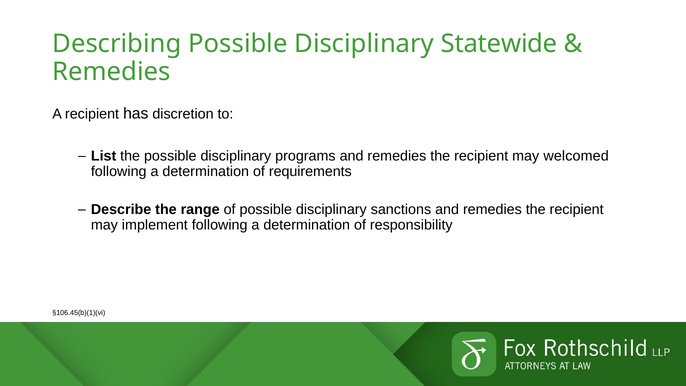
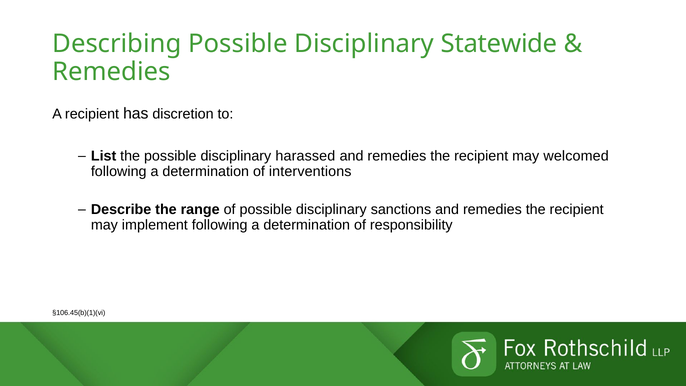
programs: programs -> harassed
requirements: requirements -> interventions
